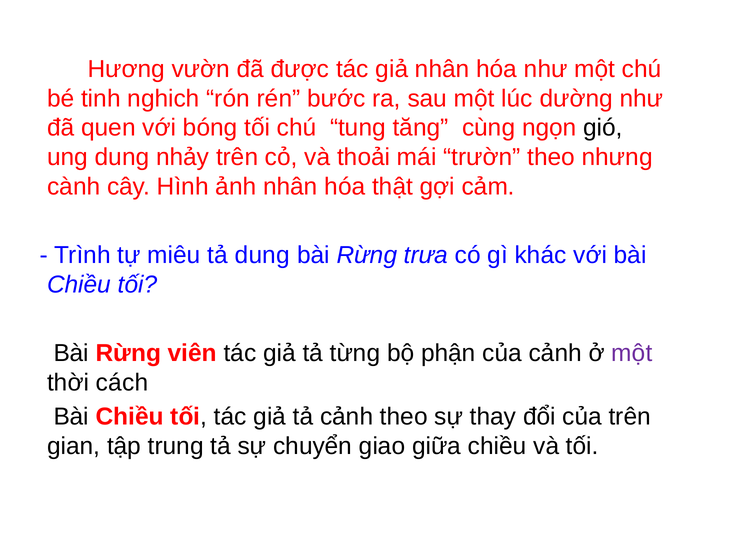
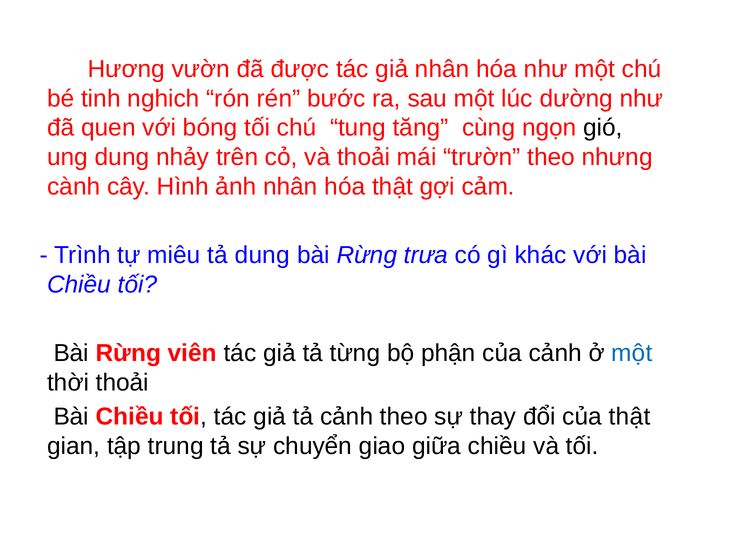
một at (632, 353) colour: purple -> blue
thời cách: cách -> thoải
của trên: trên -> thật
